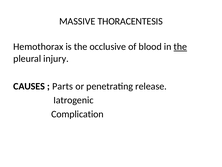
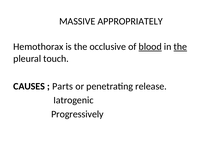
THORACENTESIS: THORACENTESIS -> APPROPRIATELY
blood underline: none -> present
injury: injury -> touch
Complication: Complication -> Progressively
